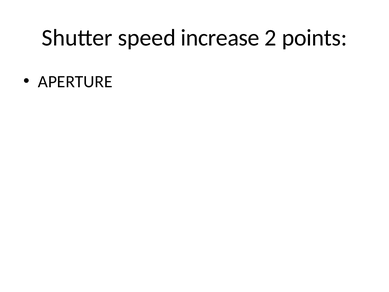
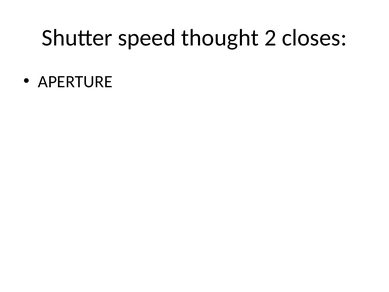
increase: increase -> thought
points: points -> closes
